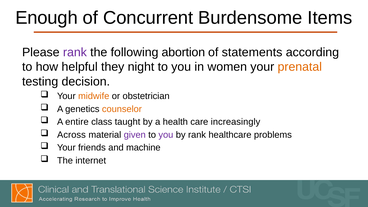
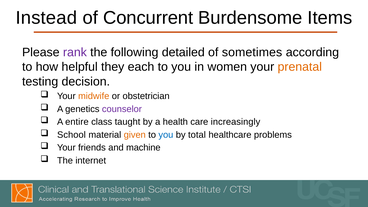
Enough: Enough -> Instead
abortion: abortion -> detailed
statements: statements -> sometimes
night: night -> each
counselor colour: orange -> purple
Across: Across -> School
given colour: purple -> orange
you at (166, 135) colour: purple -> blue
by rank: rank -> total
